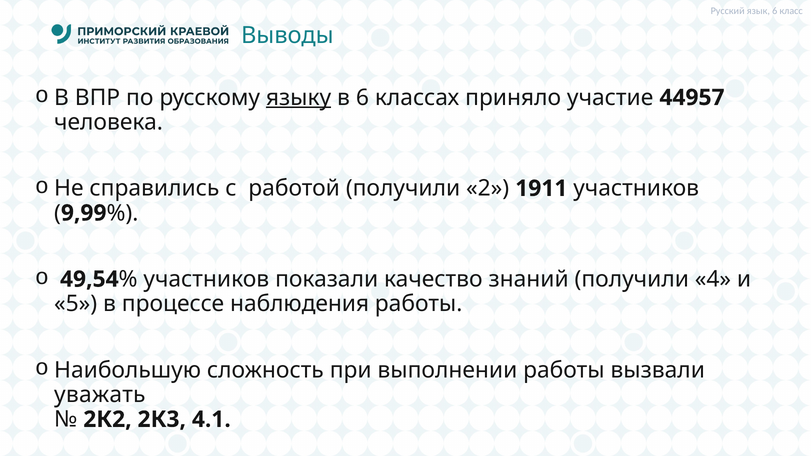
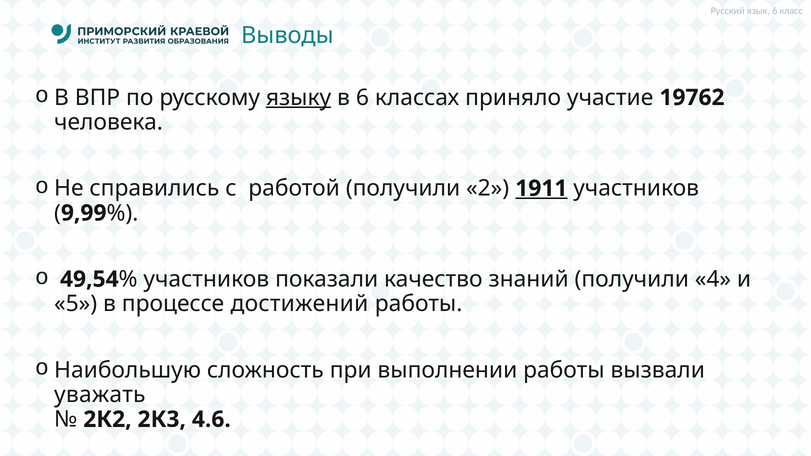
44957: 44957 -> 19762
1911 underline: none -> present
наблюдения: наблюдения -> достижений
4.1: 4.1 -> 4.6
